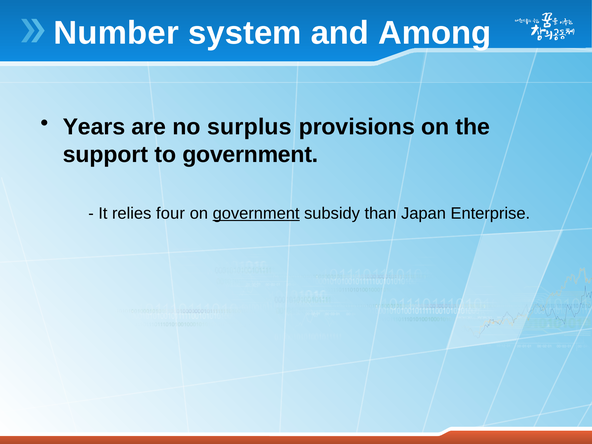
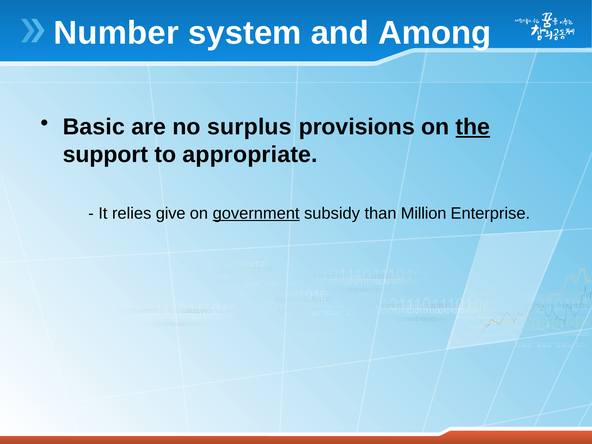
Years: Years -> Basic
the underline: none -> present
to government: government -> appropriate
four: four -> give
Japan: Japan -> Million
